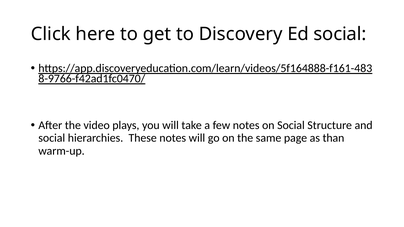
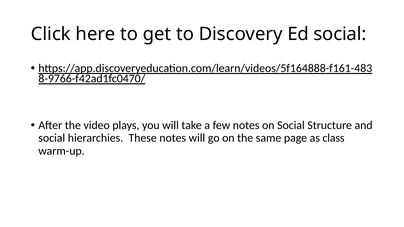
than: than -> class
